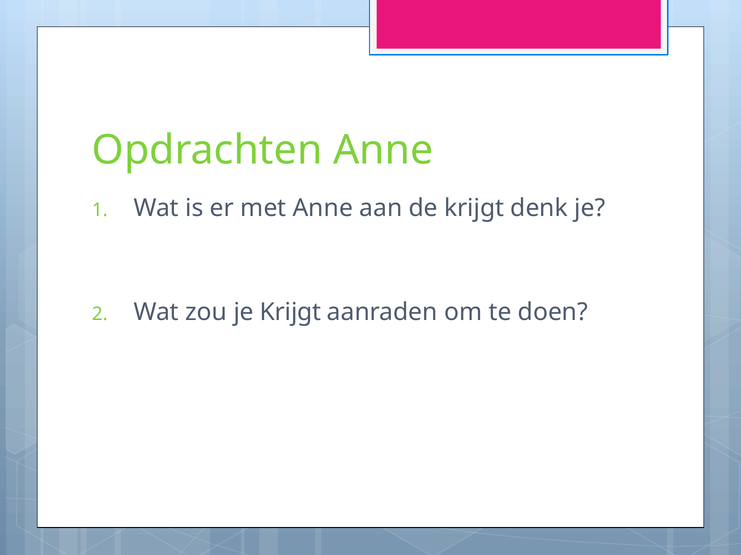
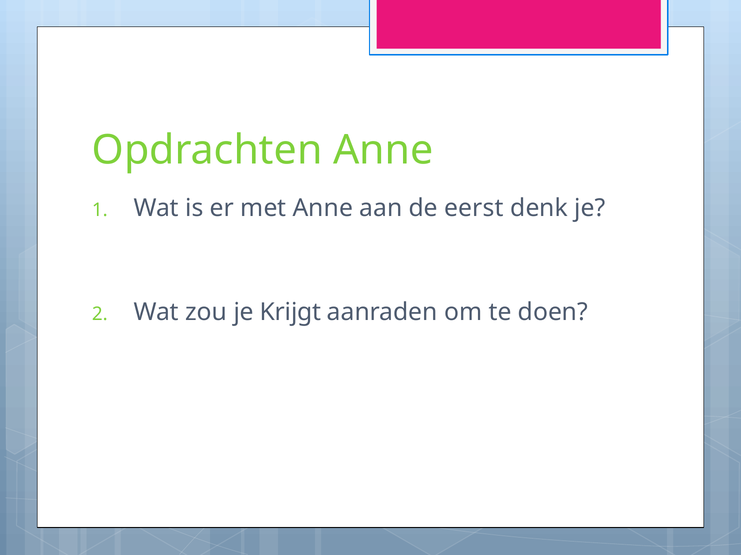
de krijgt: krijgt -> eerst
